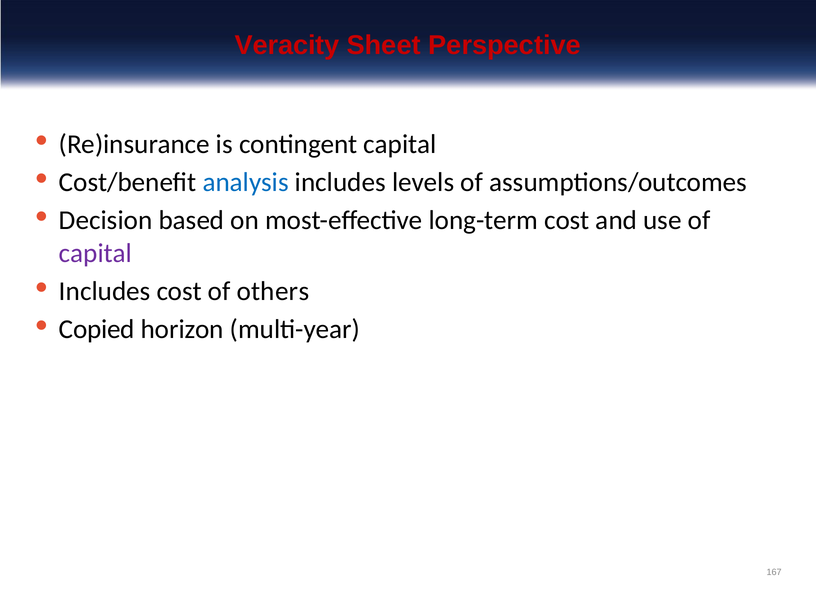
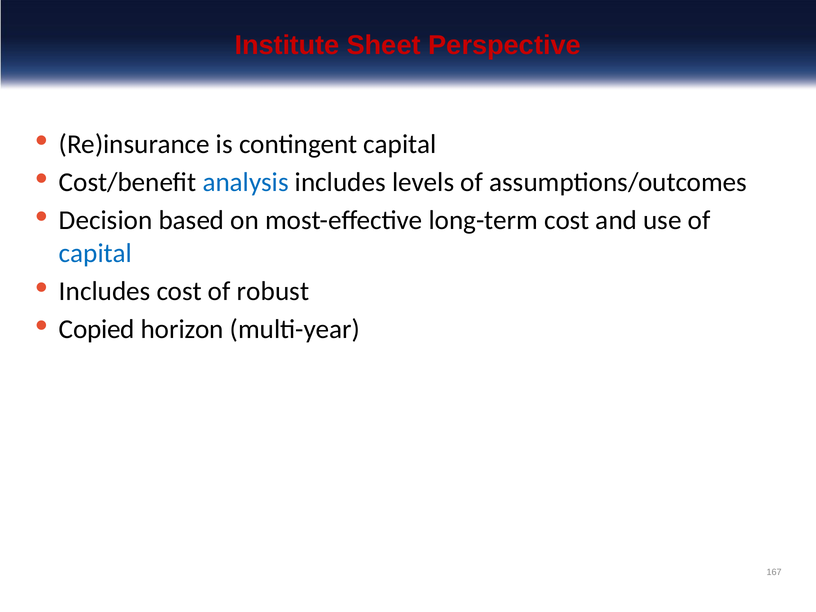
Veracity: Veracity -> Institute
capital at (95, 253) colour: purple -> blue
others: others -> robust
